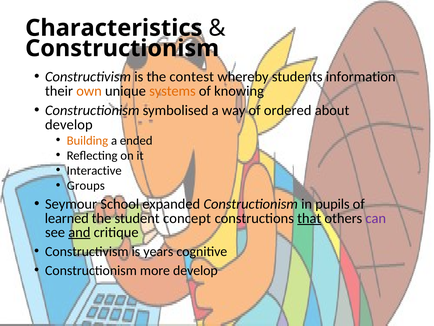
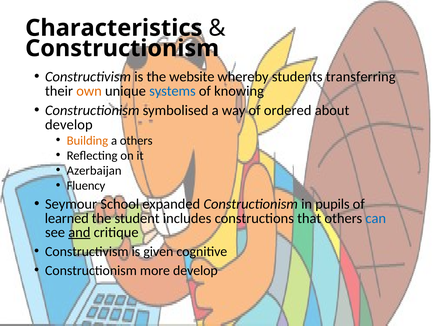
contest: contest -> website
information: information -> transferring
systems colour: orange -> blue
a ended: ended -> others
Interactive: Interactive -> Azerbaijan
Groups: Groups -> Fluency
concept: concept -> includes
that underline: present -> none
can colour: purple -> blue
years: years -> given
